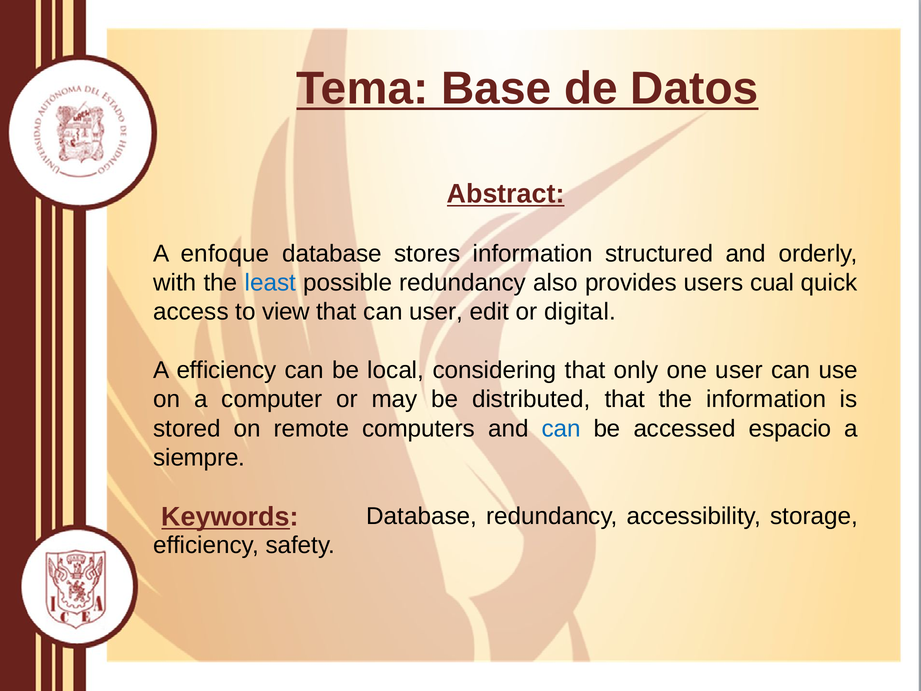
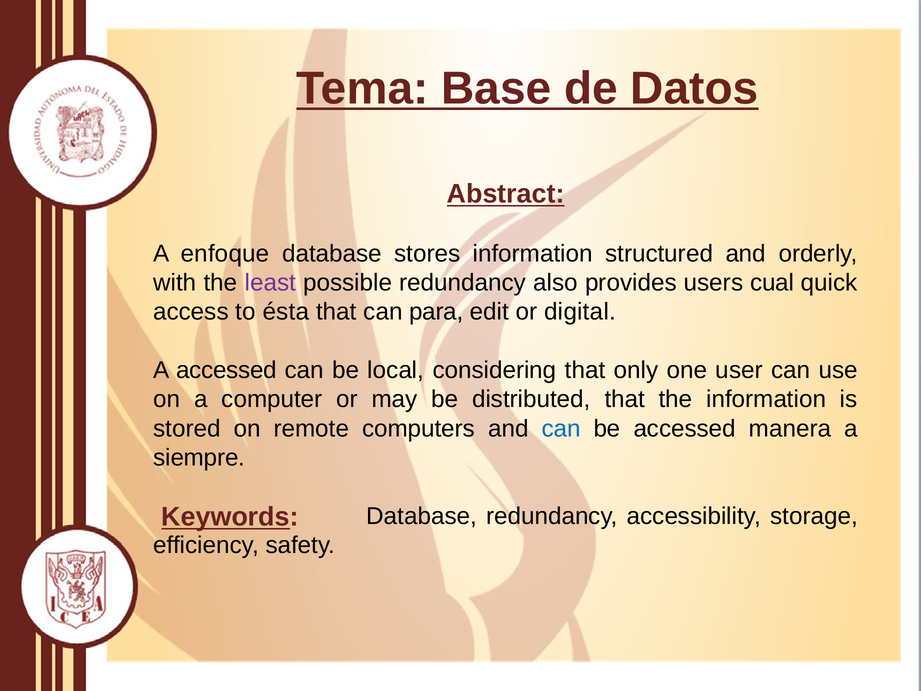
least colour: blue -> purple
view: view -> ésta
can user: user -> para
A efficiency: efficiency -> accessed
espacio: espacio -> manera
